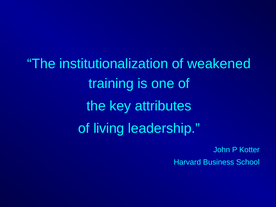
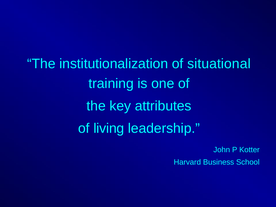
weakened: weakened -> situational
